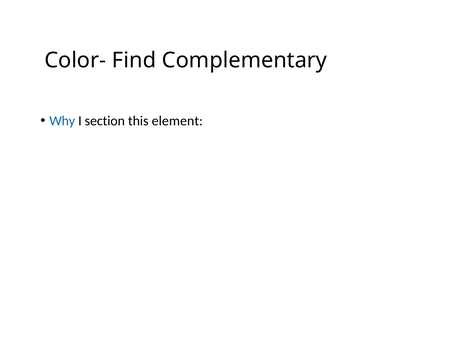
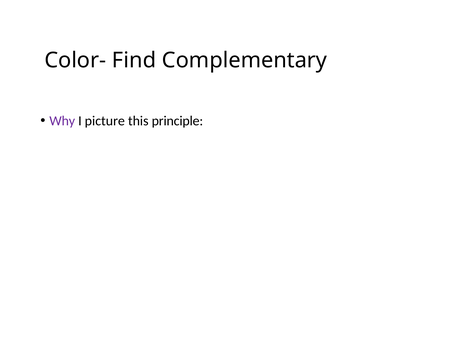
Why colour: blue -> purple
section: section -> picture
element: element -> principle
